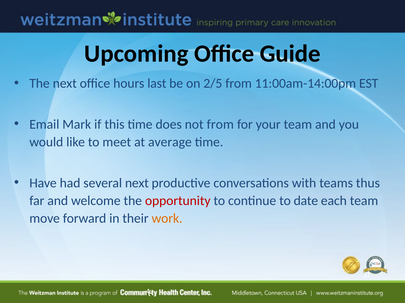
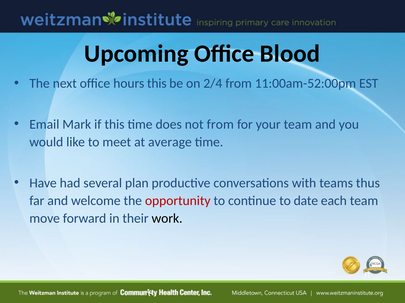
Guide: Guide -> Blood
hours last: last -> this
2/5: 2/5 -> 2/4
11:00am-14:00pm: 11:00am-14:00pm -> 11:00am-52:00pm
several next: next -> plan
work colour: orange -> black
